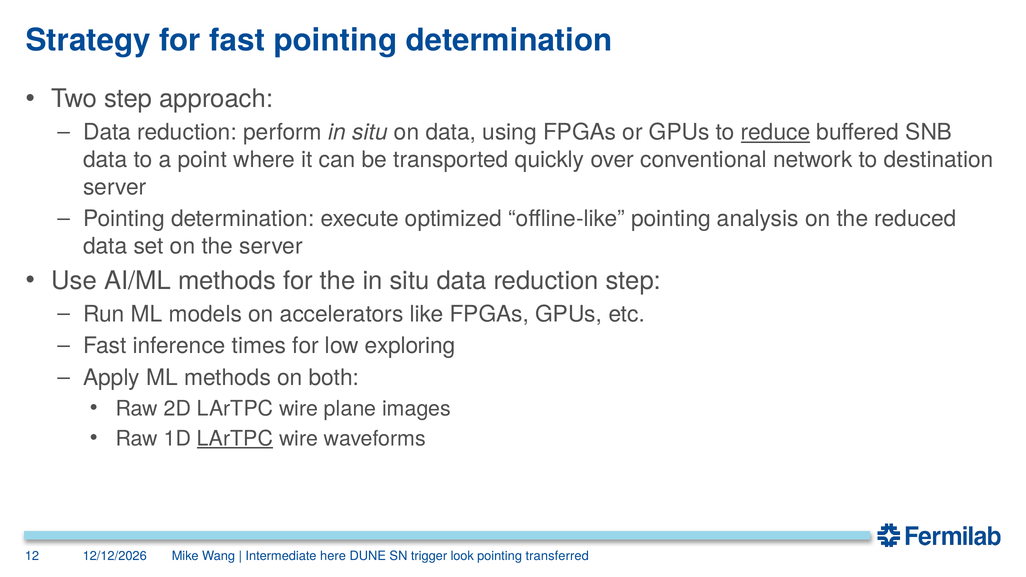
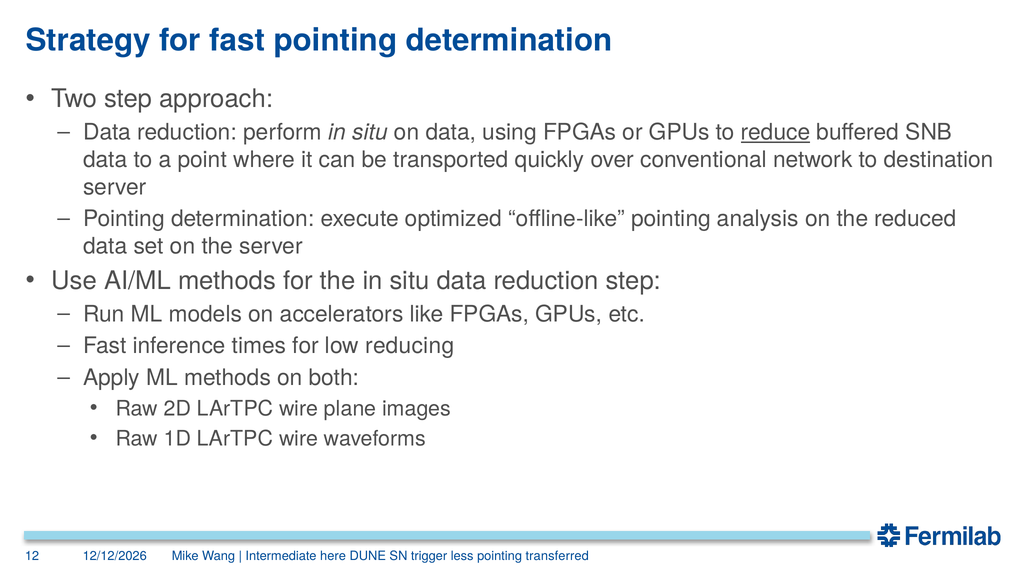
exploring: exploring -> reducing
LArTPC at (235, 439) underline: present -> none
look: look -> less
